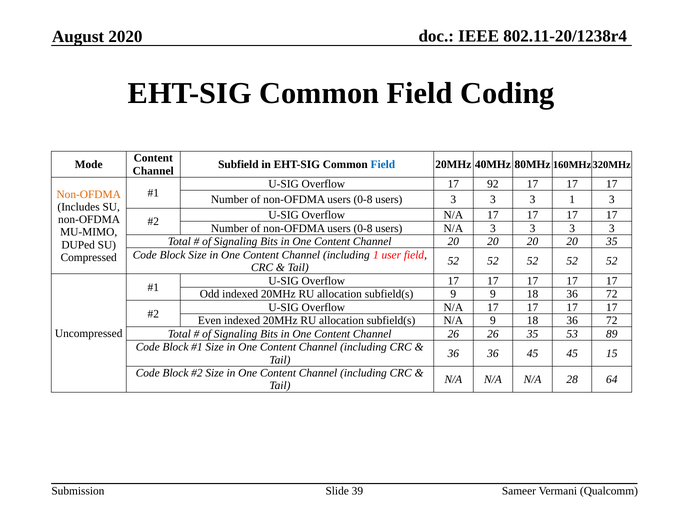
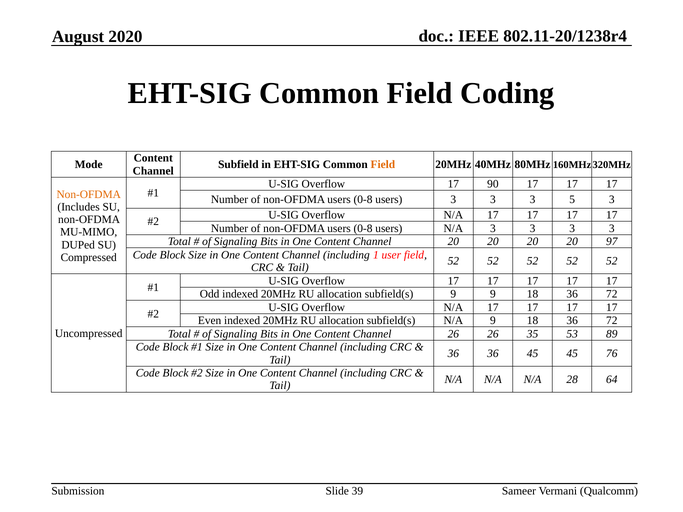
Field at (383, 165) colour: blue -> orange
92: 92 -> 90
3 1: 1 -> 5
20 35: 35 -> 97
15: 15 -> 76
